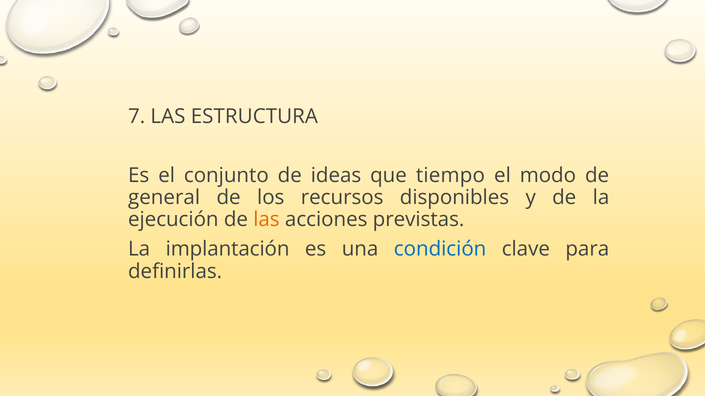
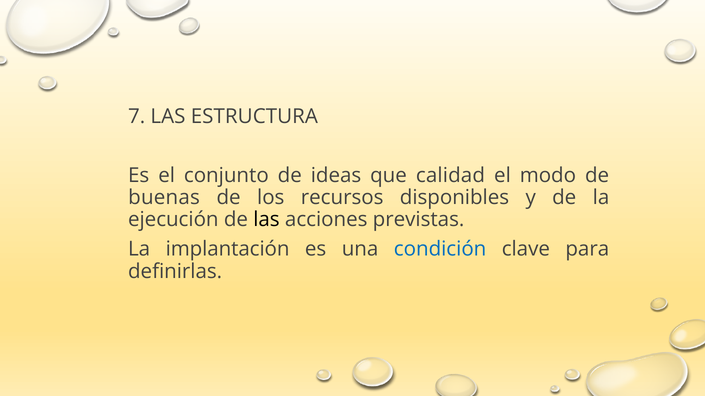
tiempo: tiempo -> calidad
general: general -> buenas
las at (266, 220) colour: orange -> black
